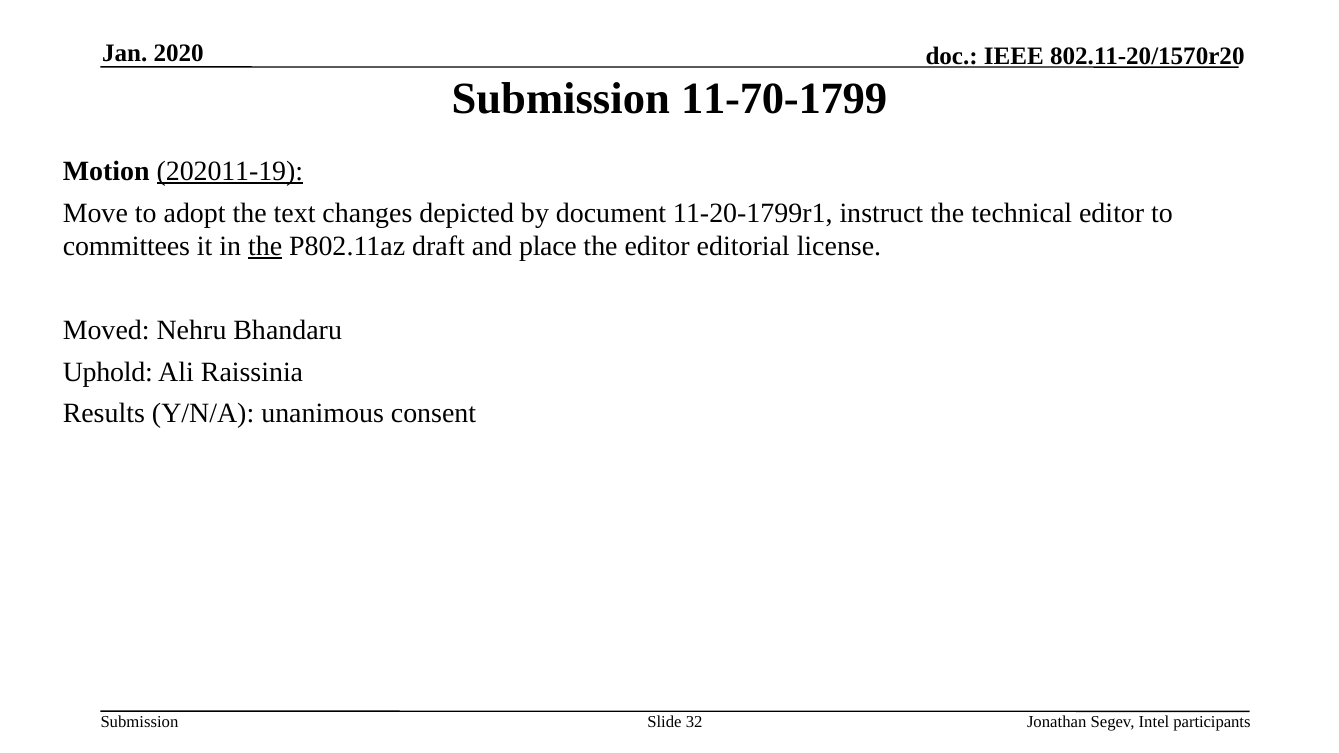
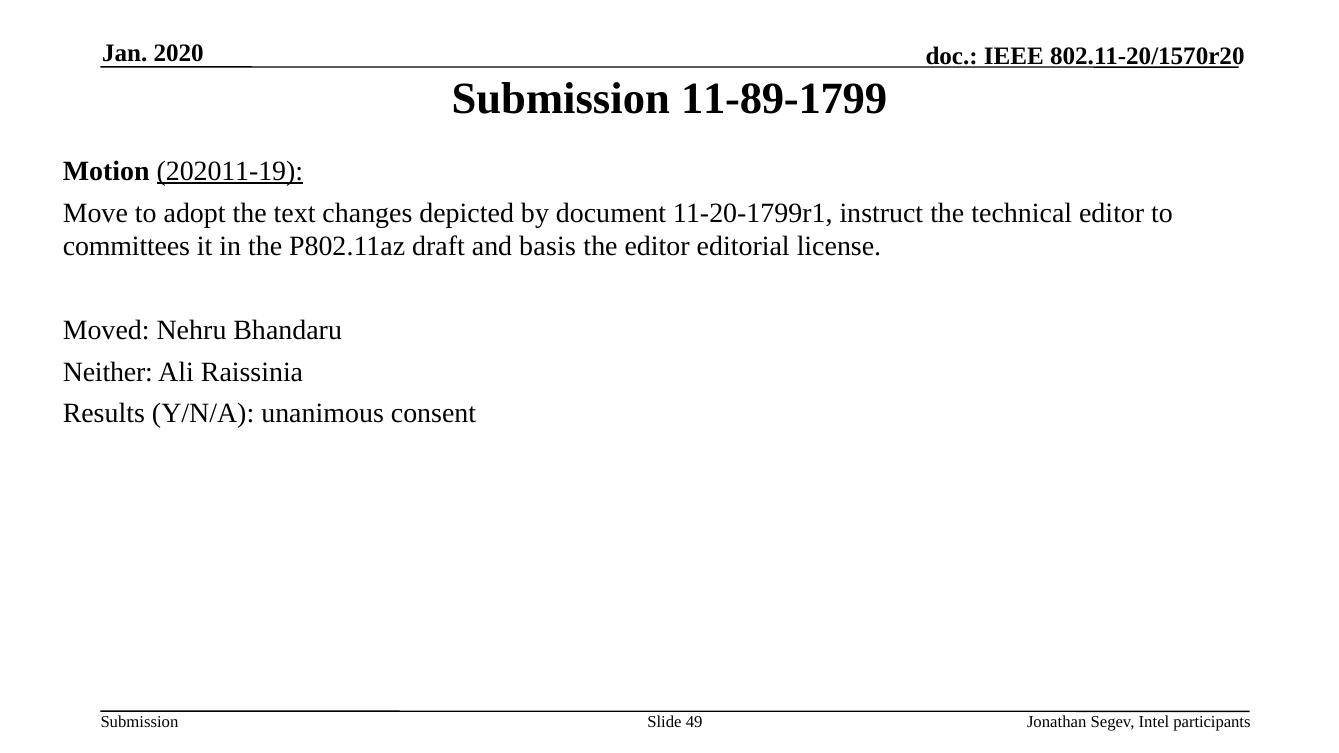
11-70-1799: 11-70-1799 -> 11-89-1799
the at (265, 246) underline: present -> none
place: place -> basis
Uphold: Uphold -> Neither
32: 32 -> 49
